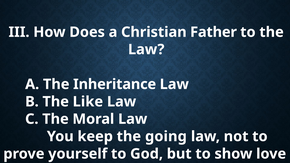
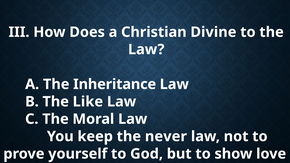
Father: Father -> Divine
going: going -> never
